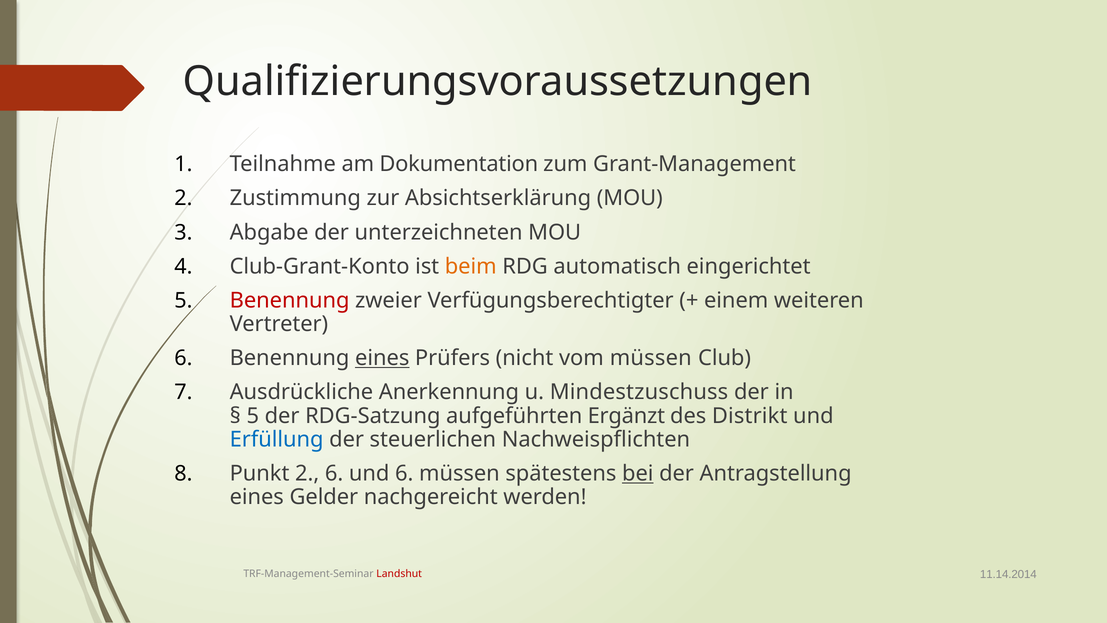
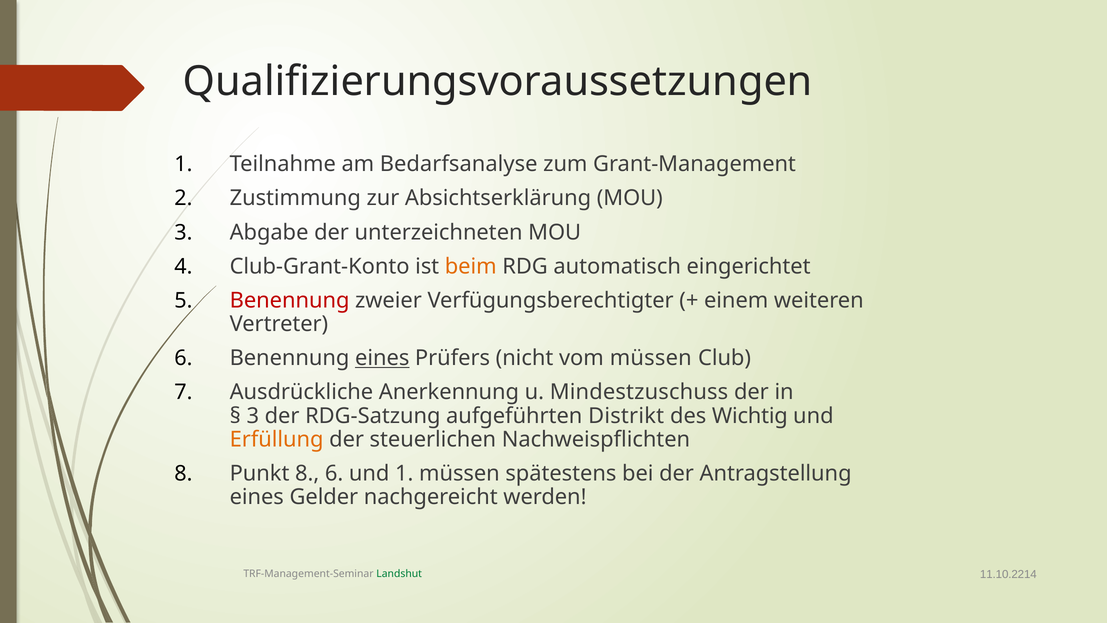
Dokumentation: Dokumentation -> Bedarfsanalyse
5 at (253, 416): 5 -> 3
Ergänzt: Ergänzt -> Distrikt
Distrikt: Distrikt -> Wichtig
Erfüllung colour: blue -> orange
Punkt 2: 2 -> 8
und 6: 6 -> 1
bei underline: present -> none
11.14.2014: 11.14.2014 -> 11.10.2214
Landshut colour: red -> green
